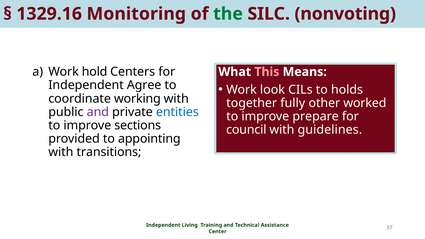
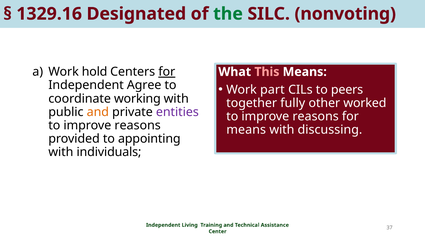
Monitoring: Monitoring -> Designated
for at (167, 72) underline: none -> present
look: look -> part
holds: holds -> peers
and at (98, 112) colour: purple -> orange
entities colour: blue -> purple
prepare at (316, 116): prepare -> reasons
sections at (138, 125): sections -> reasons
council at (246, 130): council -> means
guidelines: guidelines -> discussing
transitions: transitions -> individuals
